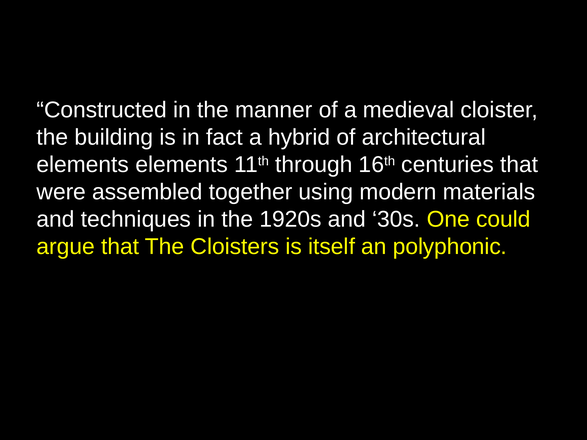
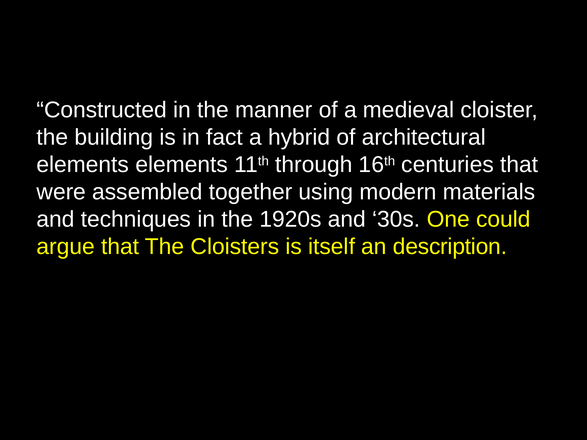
polyphonic: polyphonic -> description
